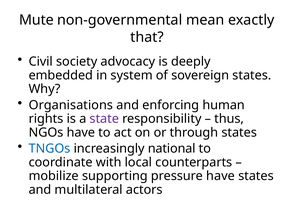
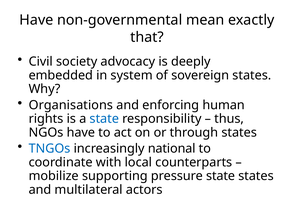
Mute at (36, 20): Mute -> Have
state at (104, 118) colour: purple -> blue
pressure have: have -> state
